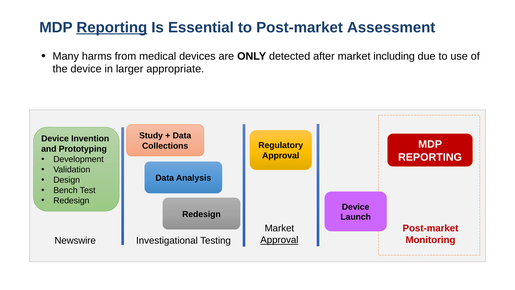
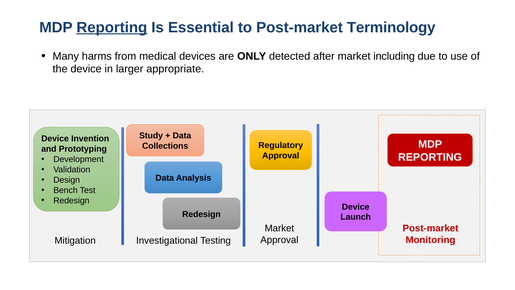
Assessment: Assessment -> Terminology
Approval at (279, 240) underline: present -> none
Newswire: Newswire -> Mitigation
